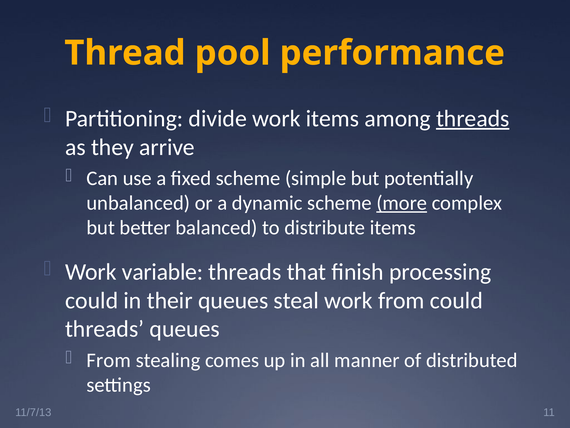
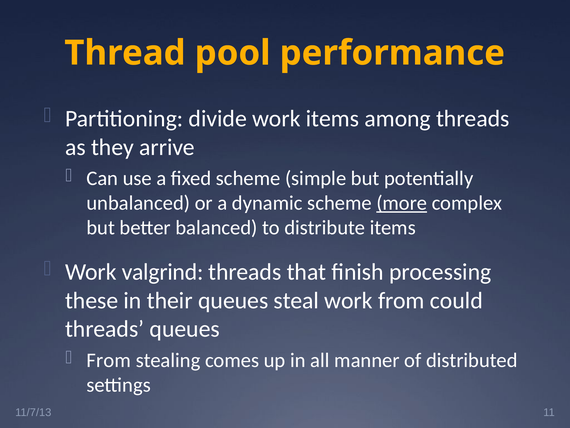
threads at (473, 119) underline: present -> none
variable: variable -> valgrind
could at (92, 300): could -> these
